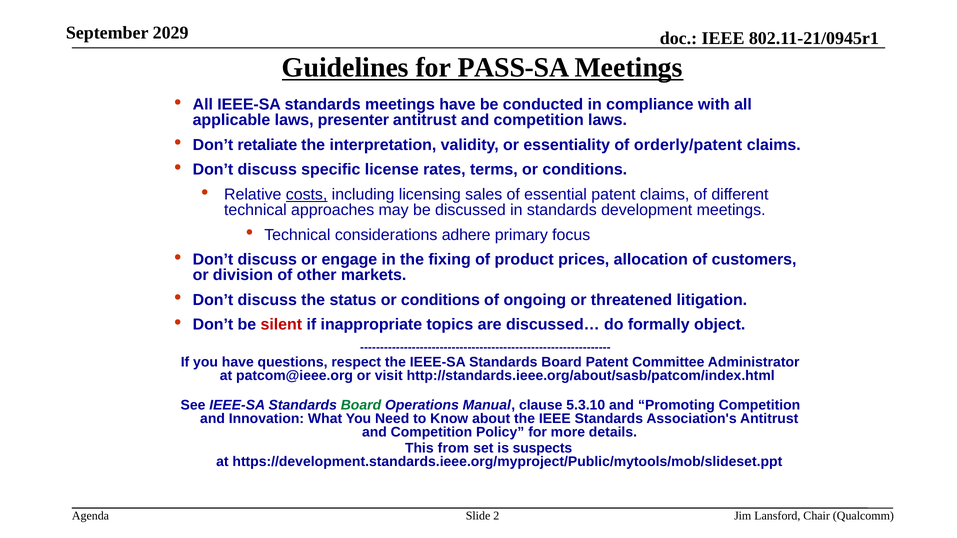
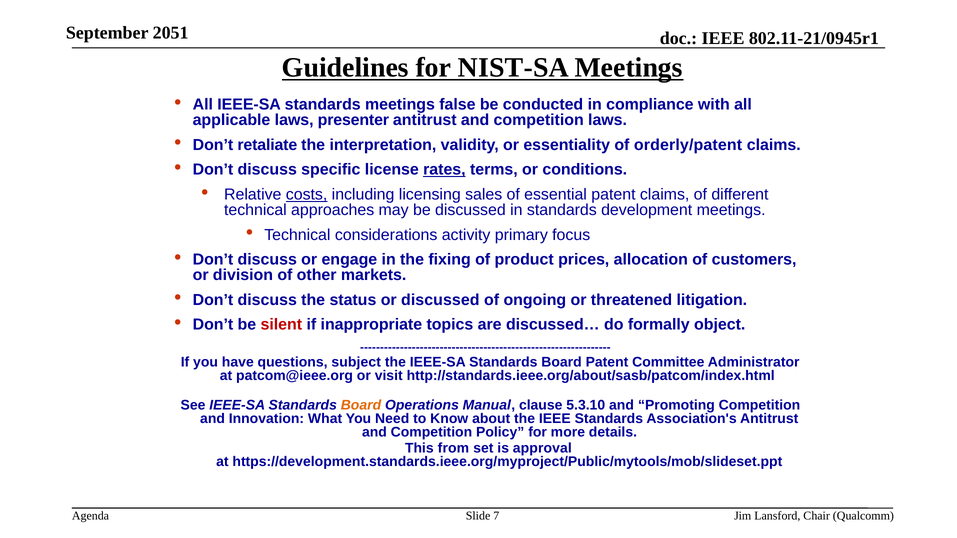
2029: 2029 -> 2051
PASS-SA: PASS-SA -> NIST-SA
meetings have: have -> false
rates underline: none -> present
adhere: adhere -> activity
status or conditions: conditions -> discussed
respect: respect -> subject
Board at (361, 405) colour: green -> orange
suspects: suspects -> approval
2: 2 -> 7
